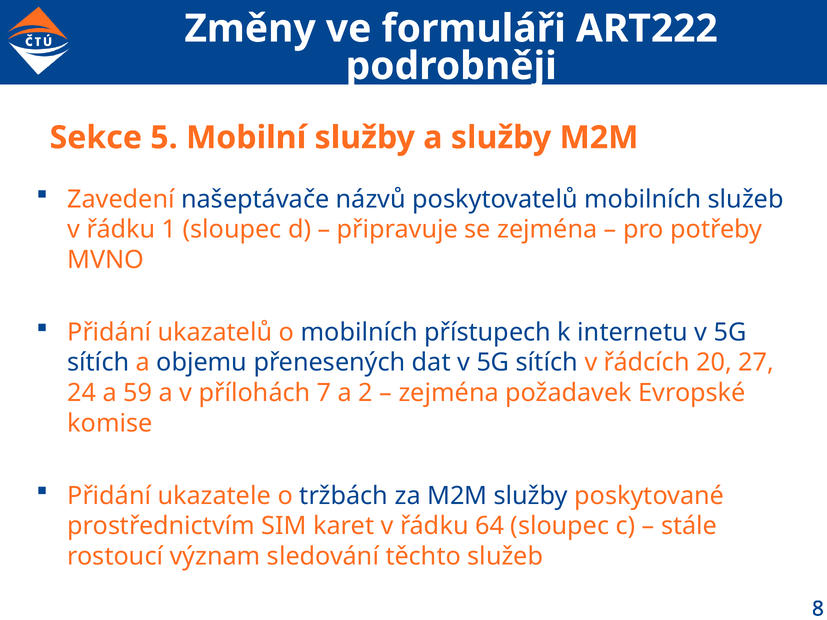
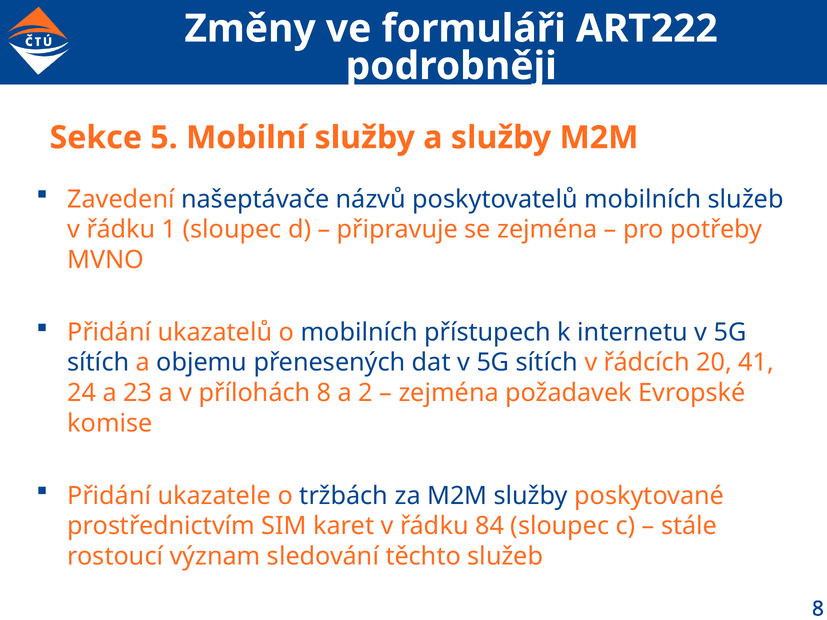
27: 27 -> 41
59: 59 -> 23
7: 7 -> 8
64: 64 -> 84
